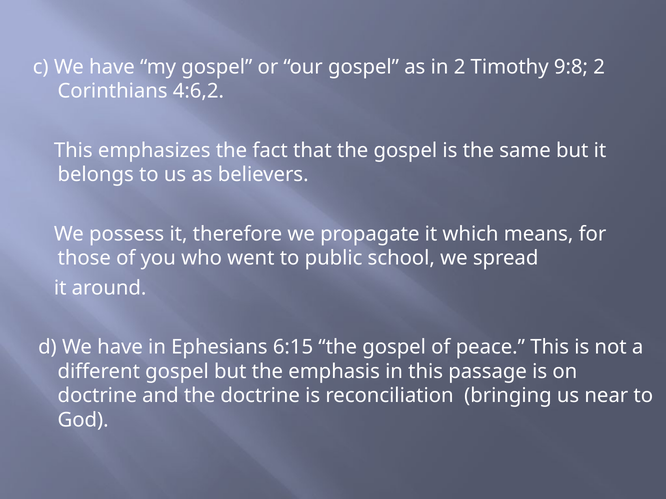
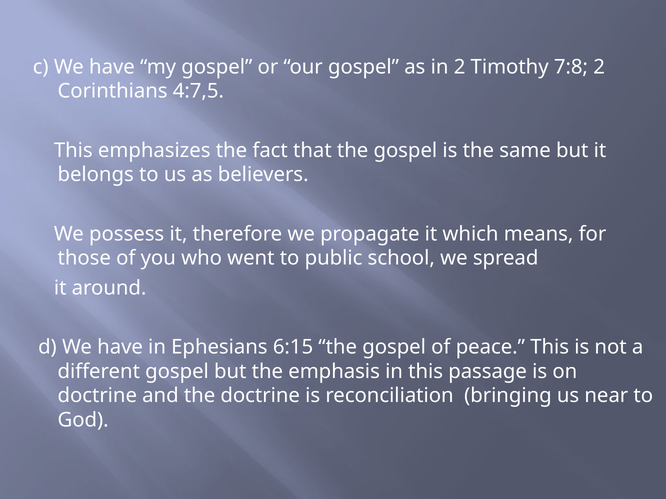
9:8: 9:8 -> 7:8
4:6,2: 4:6,2 -> 4:7,5
